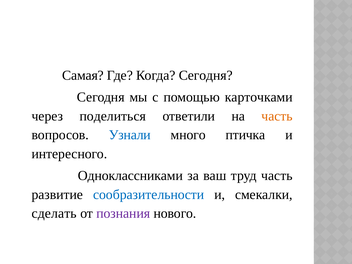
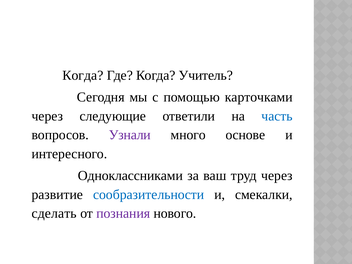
Самая at (83, 75): Самая -> Когда
Когда Сегодня: Сегодня -> Учитель
поделиться: поделиться -> следующие
часть at (277, 116) colour: orange -> blue
Узнали colour: blue -> purple
птичка: птичка -> основе
труд часть: часть -> через
